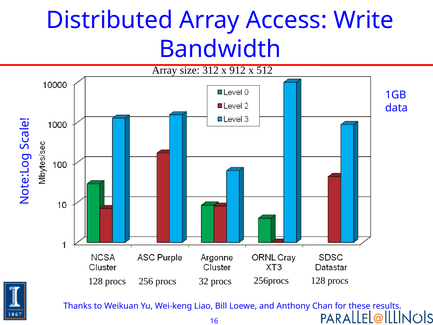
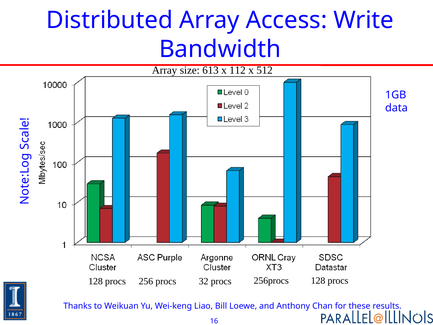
312: 312 -> 613
912: 912 -> 112
